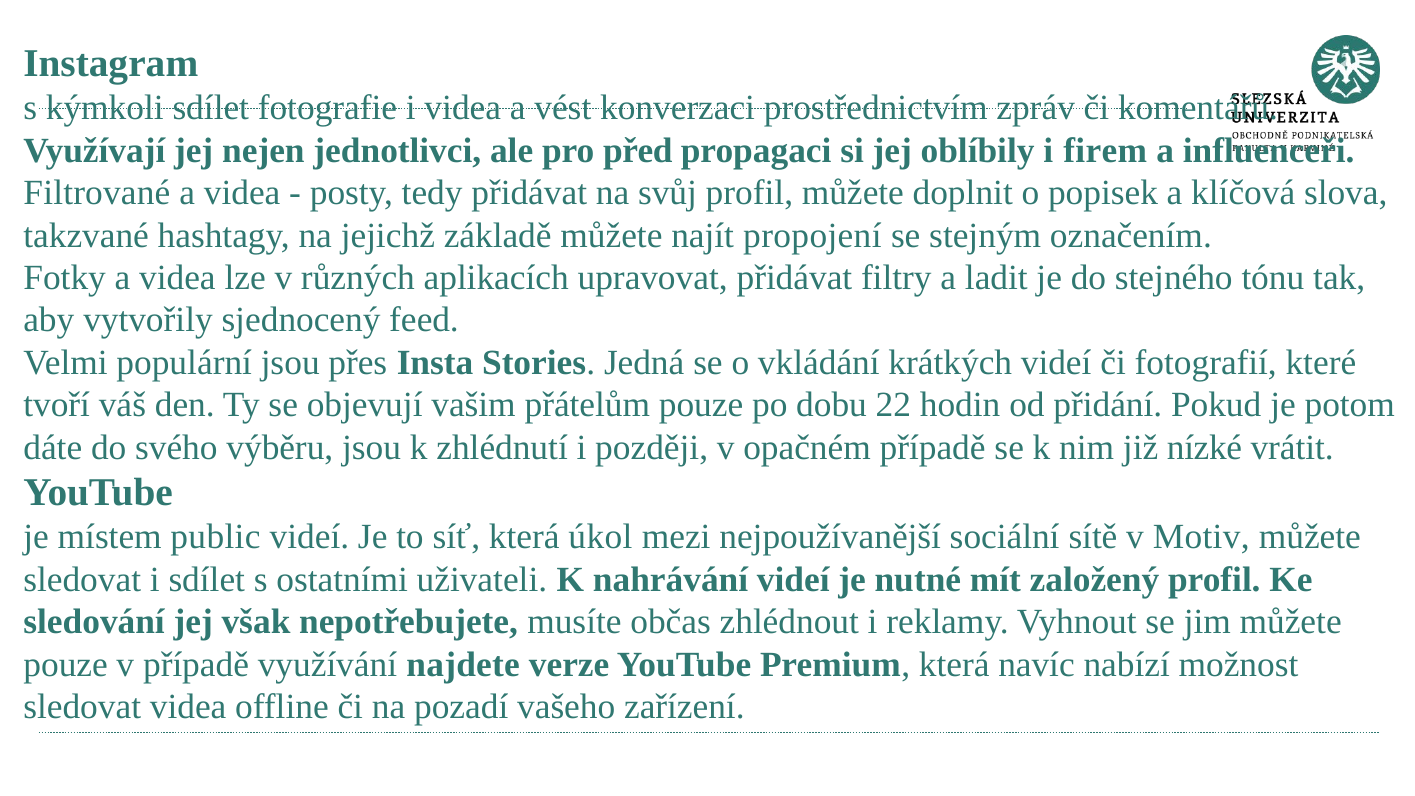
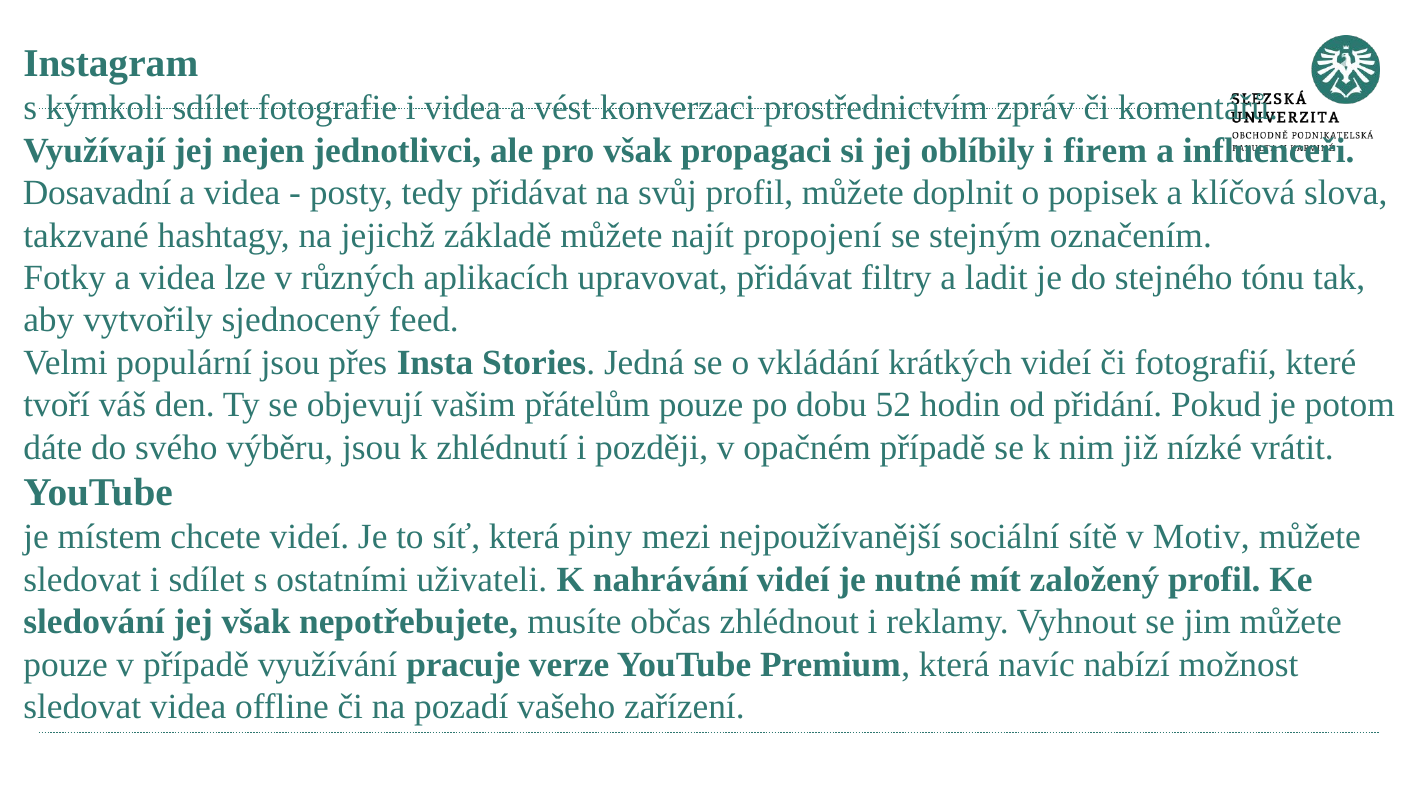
pro před: před -> však
Filtrované: Filtrované -> Dosavadní
22: 22 -> 52
public: public -> chcete
úkol: úkol -> piny
najdete: najdete -> pracuje
